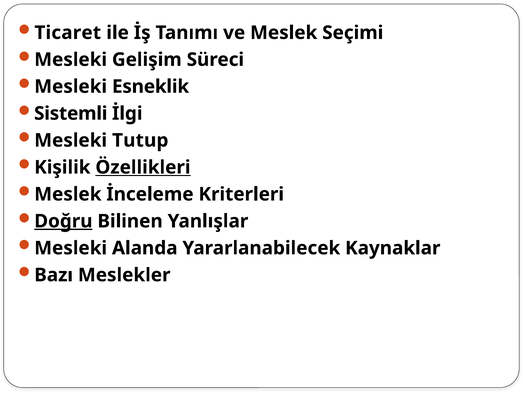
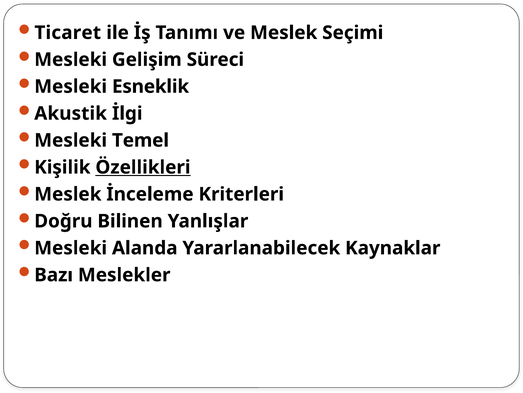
Sistemli: Sistemli -> Akustik
Tutup: Tutup -> Temel
Doğru underline: present -> none
